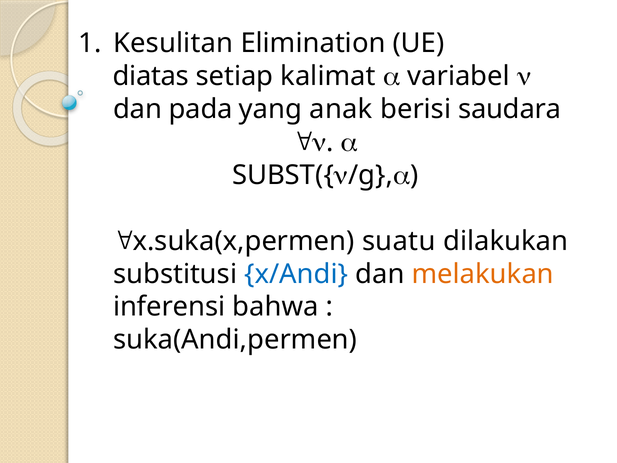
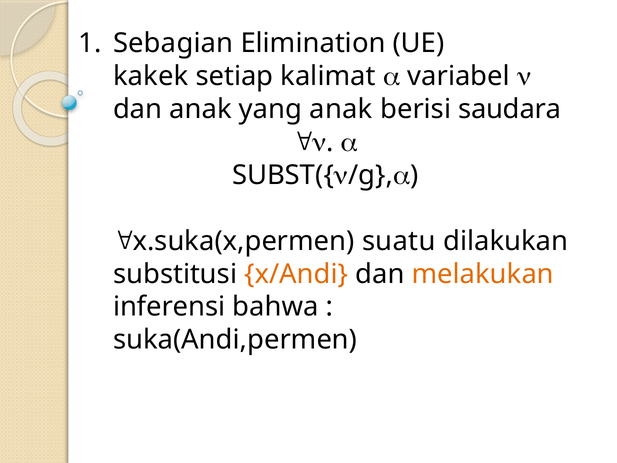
Kesulitan: Kesulitan -> Sebagian
diatas: diatas -> kakek
dan pada: pada -> anak
x/Andi colour: blue -> orange
